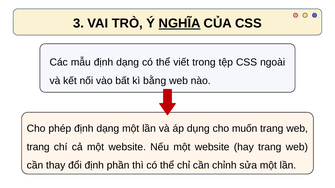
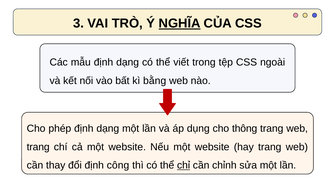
muốn: muốn -> thông
phần: phần -> công
chỉ underline: none -> present
